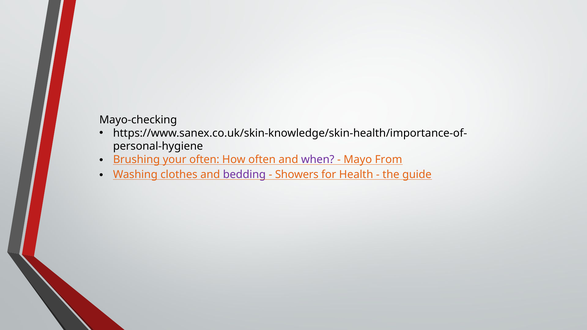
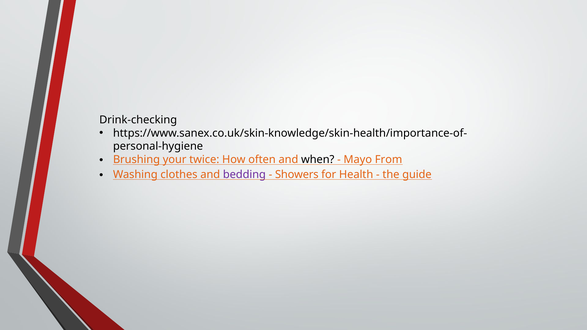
Mayo-checking: Mayo-checking -> Drink-checking
your often: often -> twice
when colour: purple -> black
